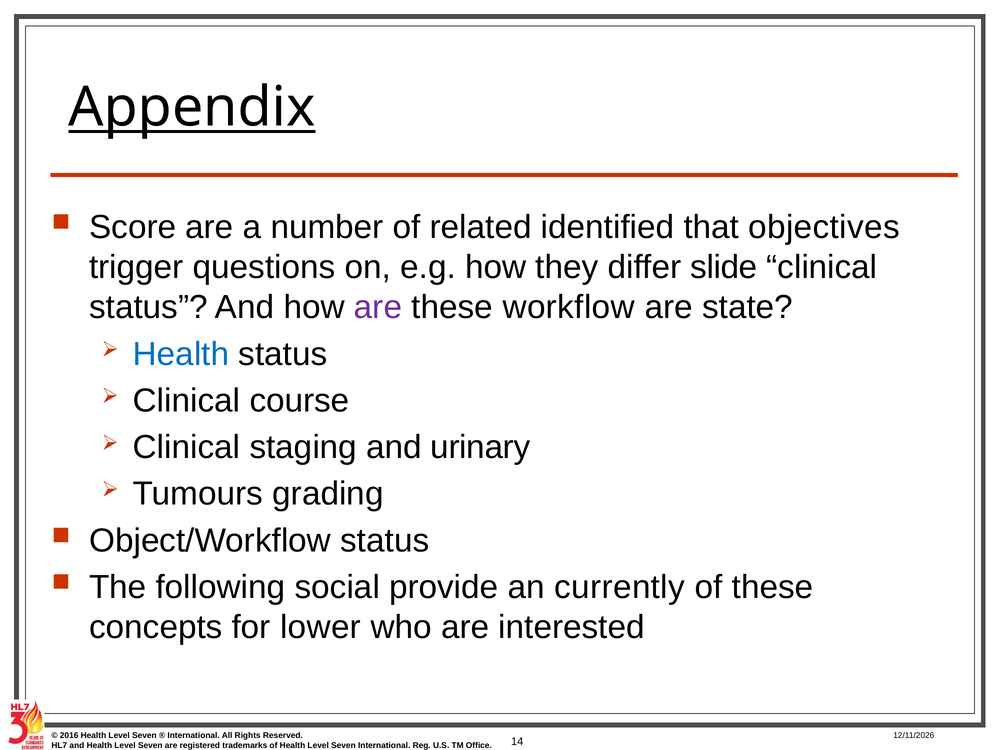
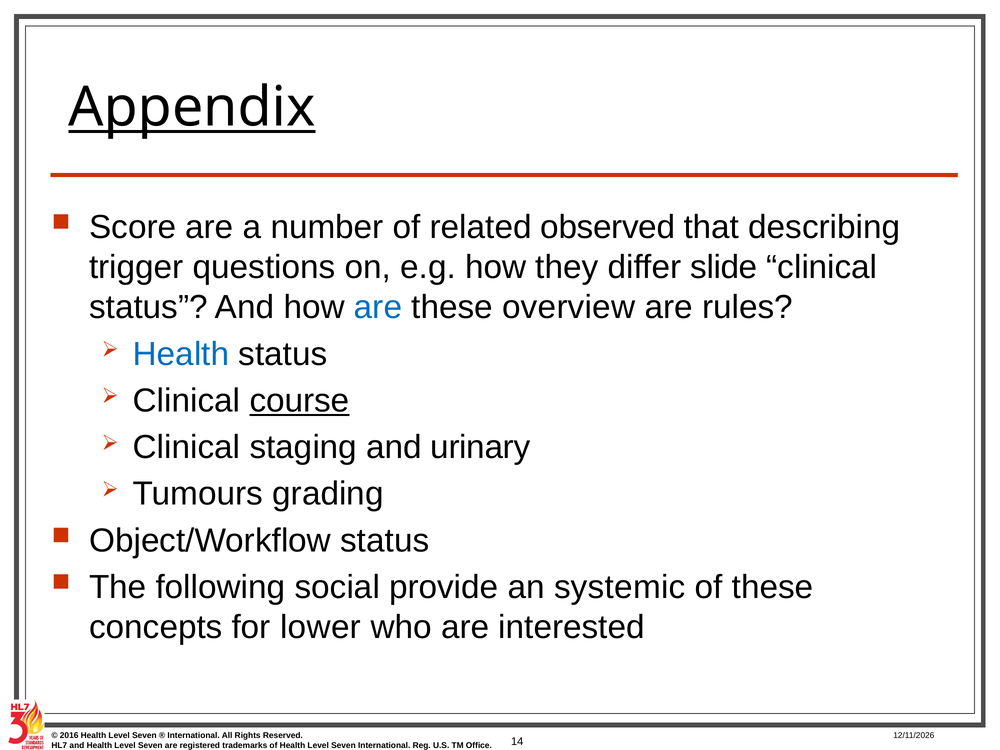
identified: identified -> observed
objectives: objectives -> describing
are at (378, 307) colour: purple -> blue
workflow: workflow -> overview
state: state -> rules
course underline: none -> present
currently: currently -> systemic
